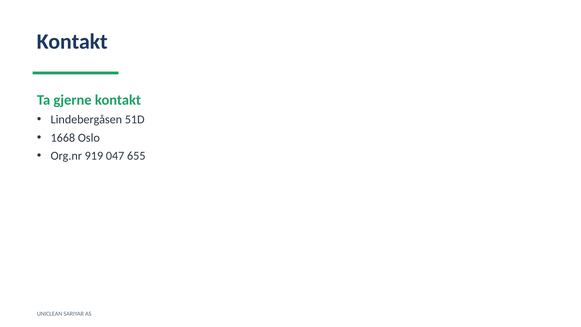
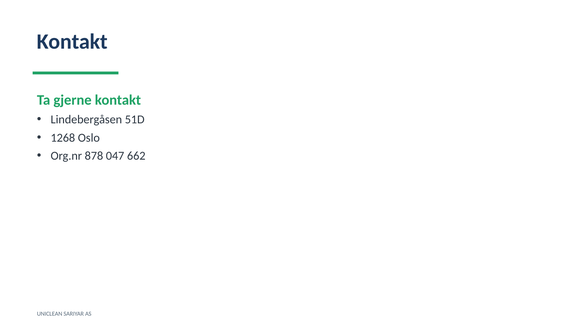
1668: 1668 -> 1268
919: 919 -> 878
655: 655 -> 662
